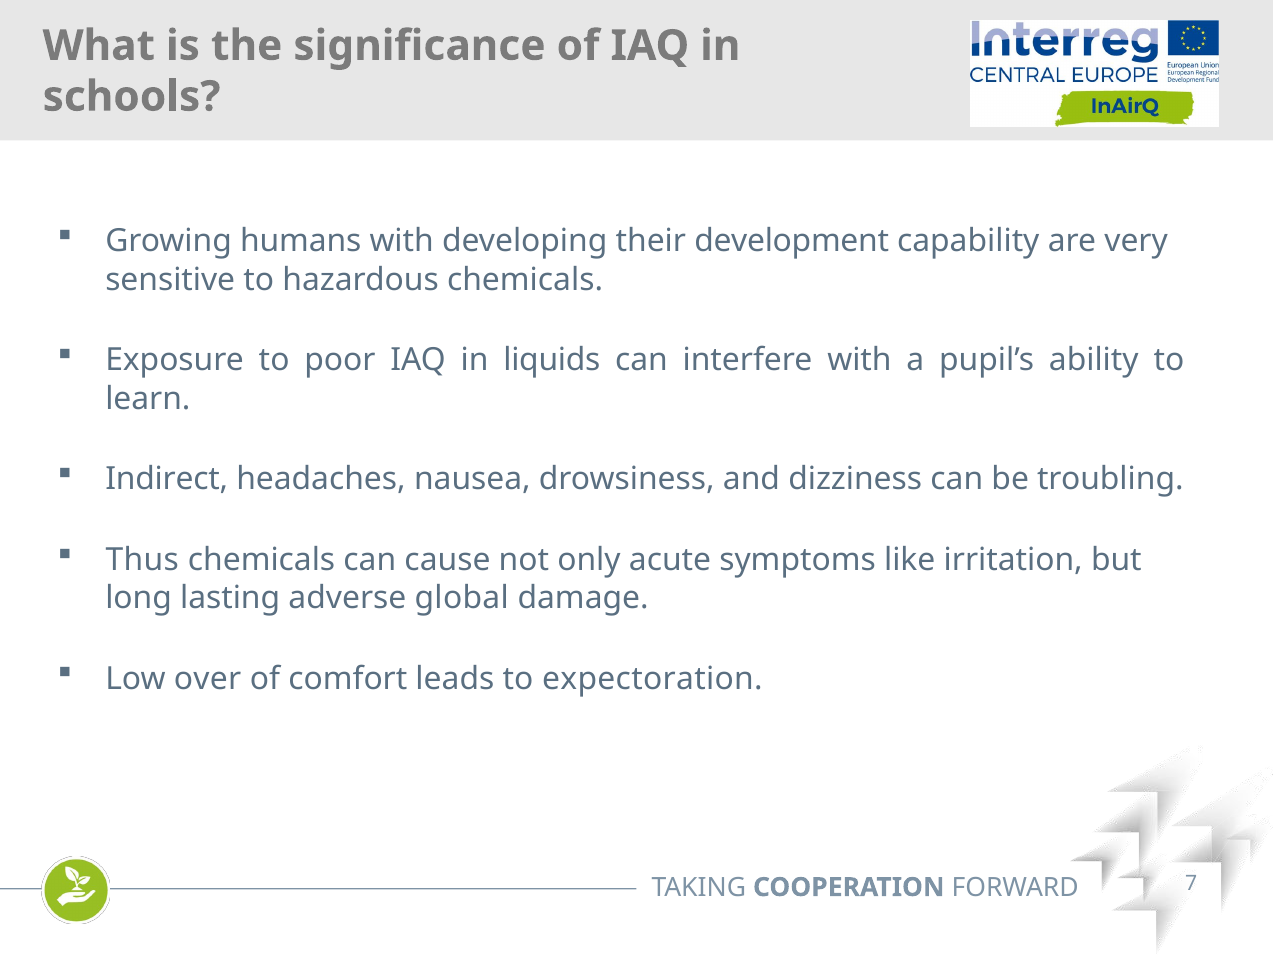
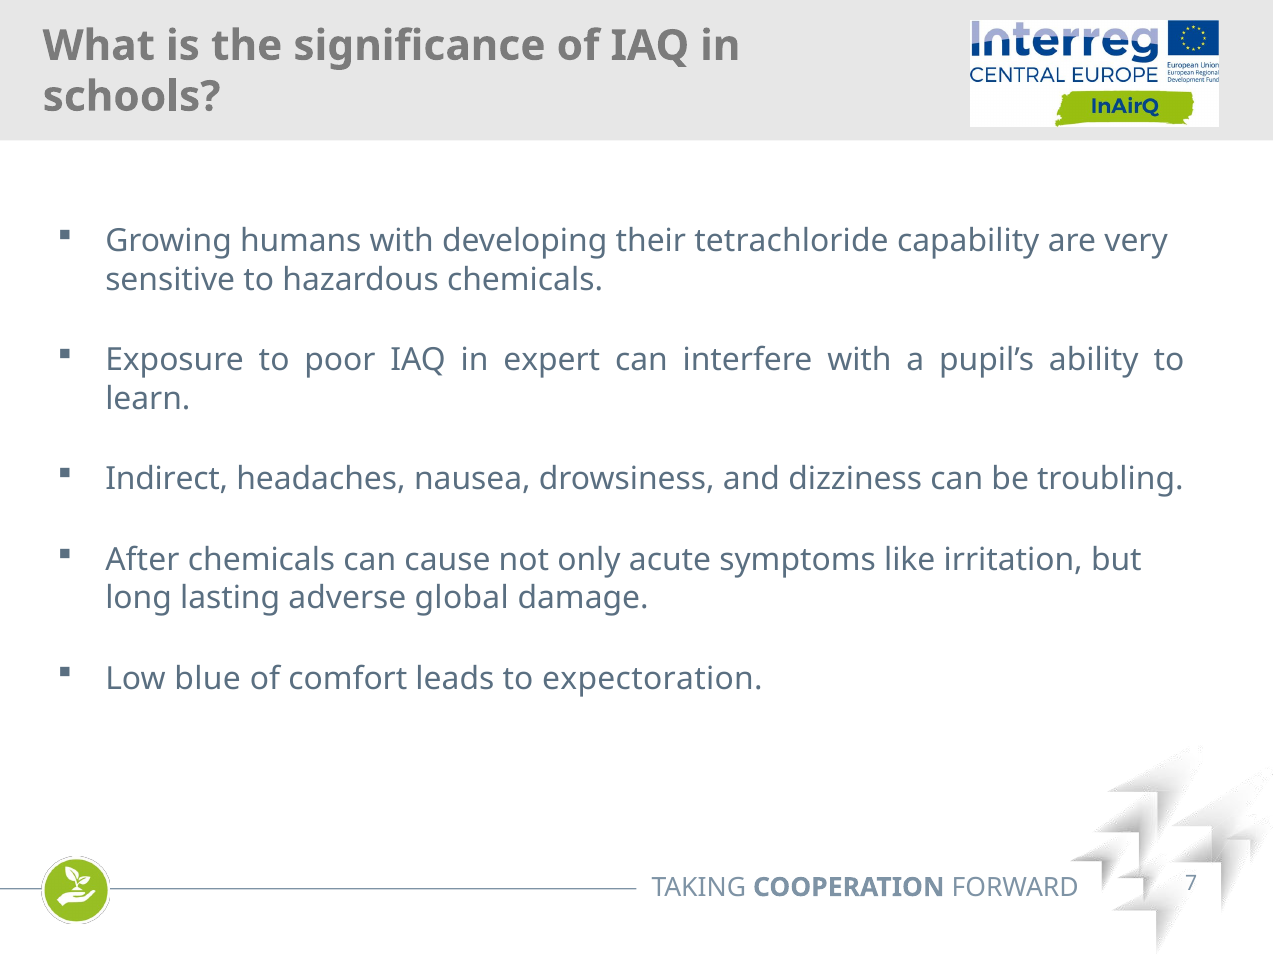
development: development -> tetrachloride
liquids: liquids -> expert
Thus: Thus -> After
over: over -> blue
